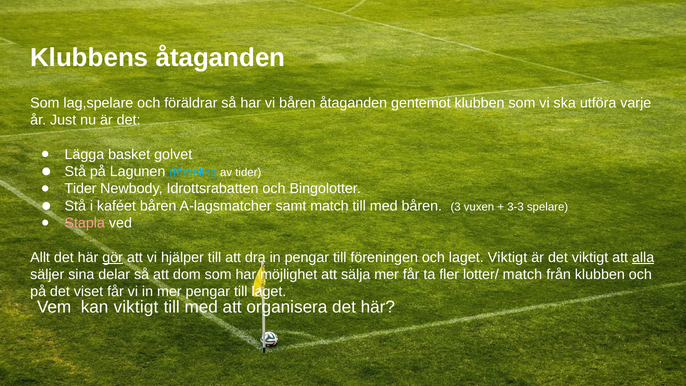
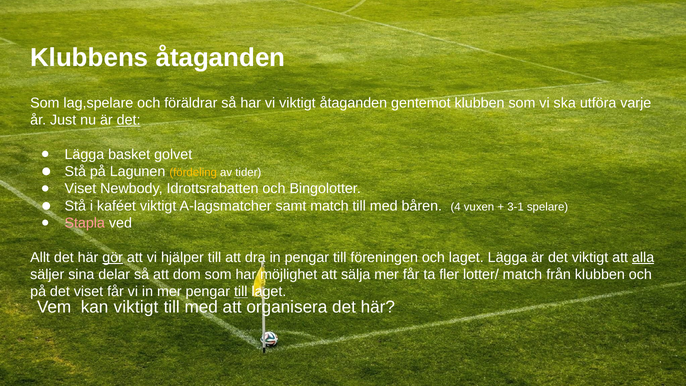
vi båren: båren -> viktigt
det at (129, 120) underline: none -> present
fördeling colour: light blue -> yellow
Tider at (80, 189): Tider -> Viset
kaféet båren: båren -> viktigt
3: 3 -> 4
3-3: 3-3 -> 3-1
laget Viktigt: Viktigt -> Lägga
till at (241, 292) underline: none -> present
